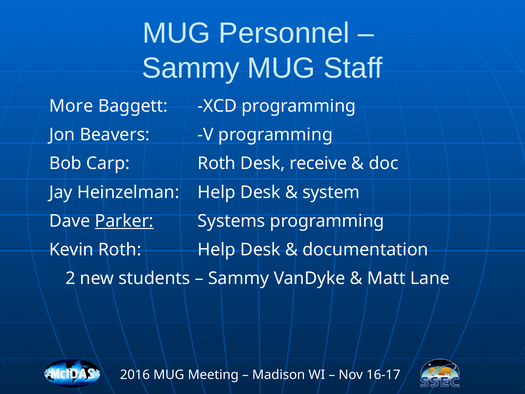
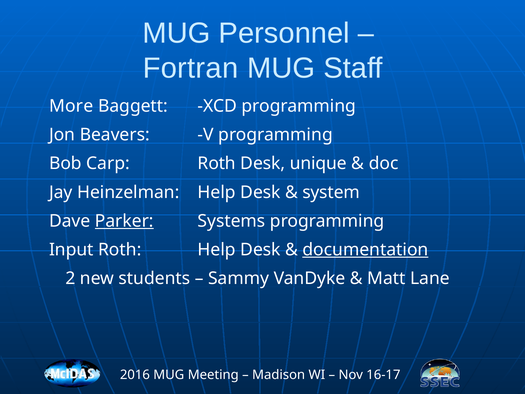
Sammy at (191, 68): Sammy -> Fortran
receive: receive -> unique
Kevin: Kevin -> Input
documentation underline: none -> present
